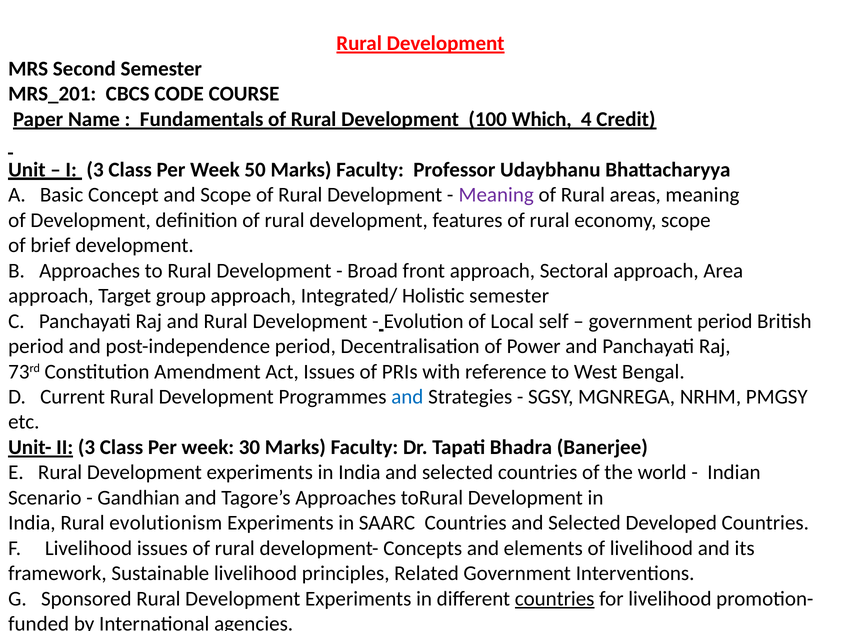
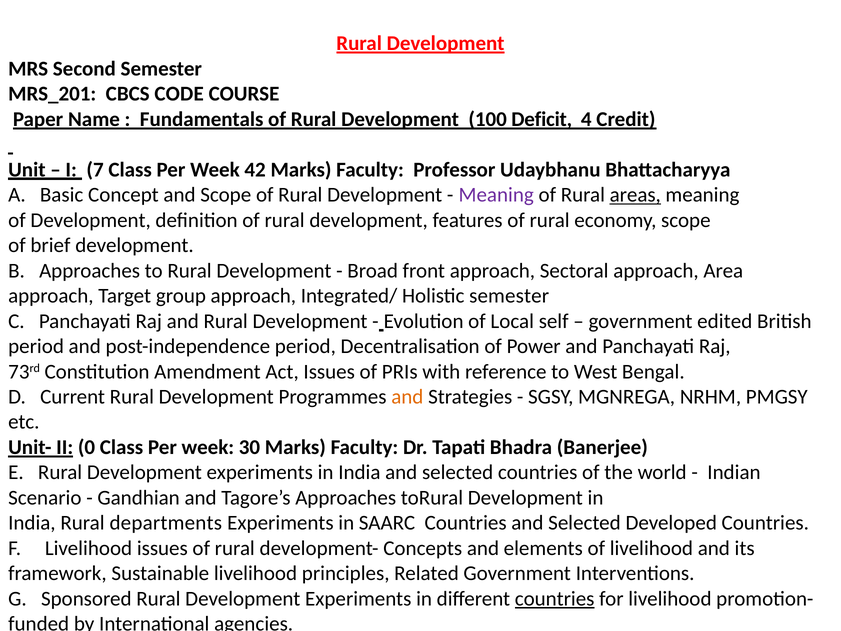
Which: Which -> Deficit
I 3: 3 -> 7
50: 50 -> 42
areas underline: none -> present
government period: period -> edited
and at (407, 397) colour: blue -> orange
II 3: 3 -> 0
evolutionism: evolutionism -> departments
